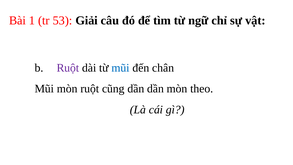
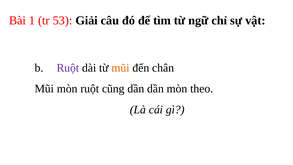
mũi at (121, 68) colour: blue -> orange
